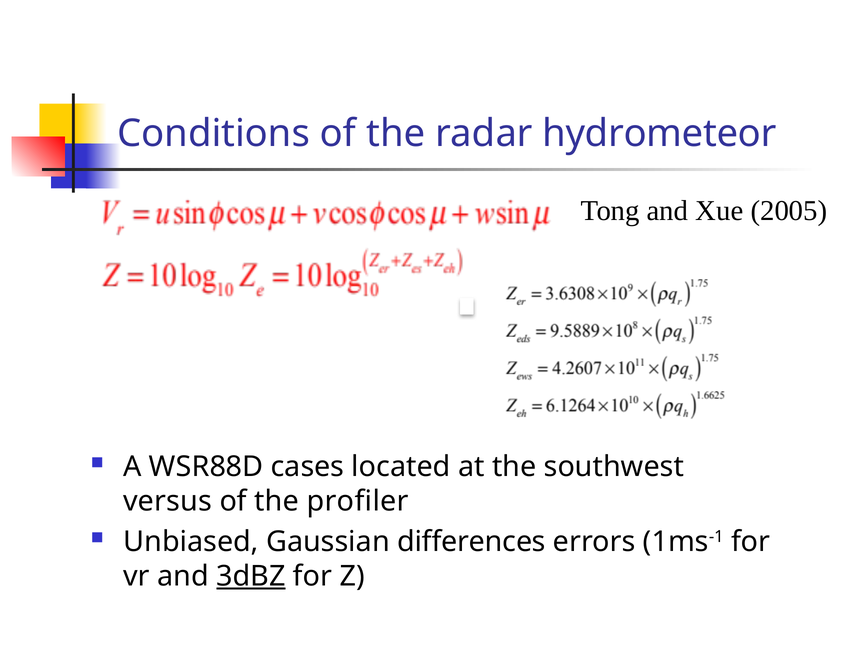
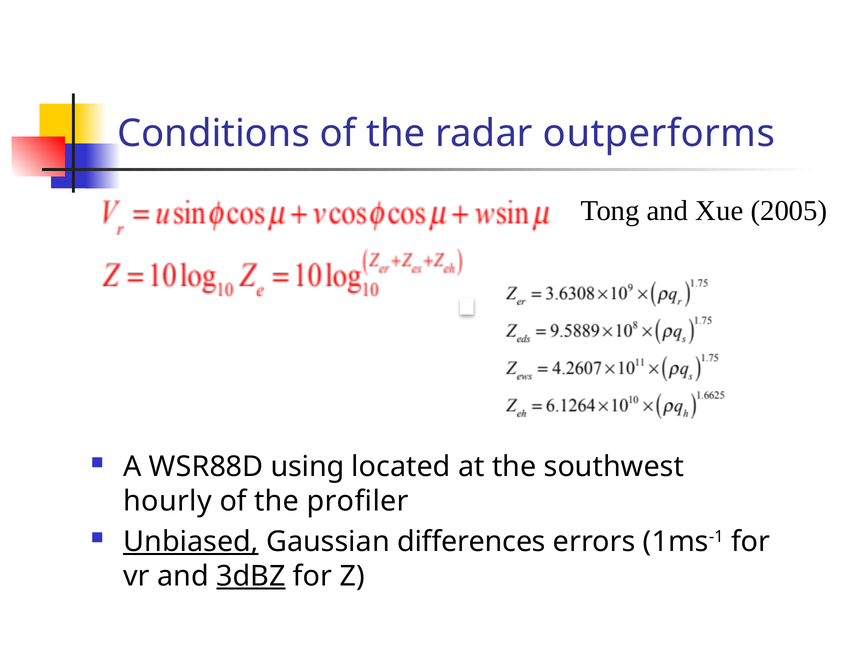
hydrometeor: hydrometeor -> outperforms
cases: cases -> using
versus: versus -> hourly
Unbiased underline: none -> present
